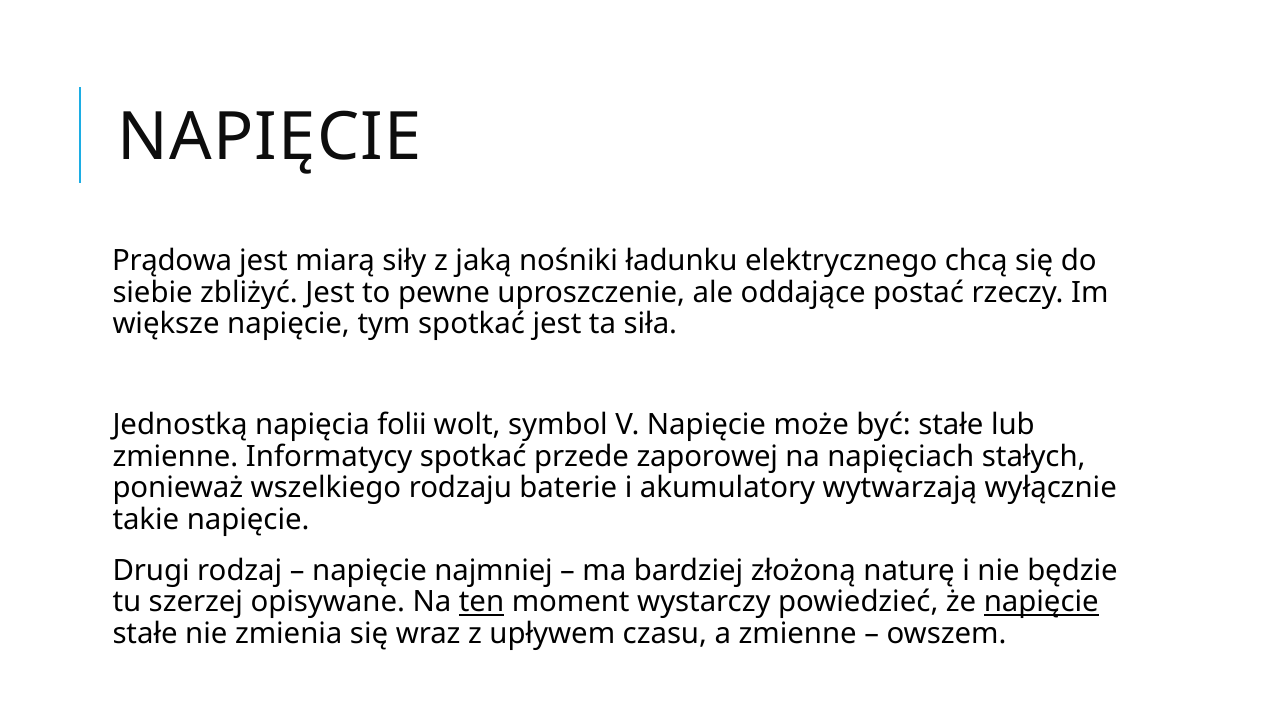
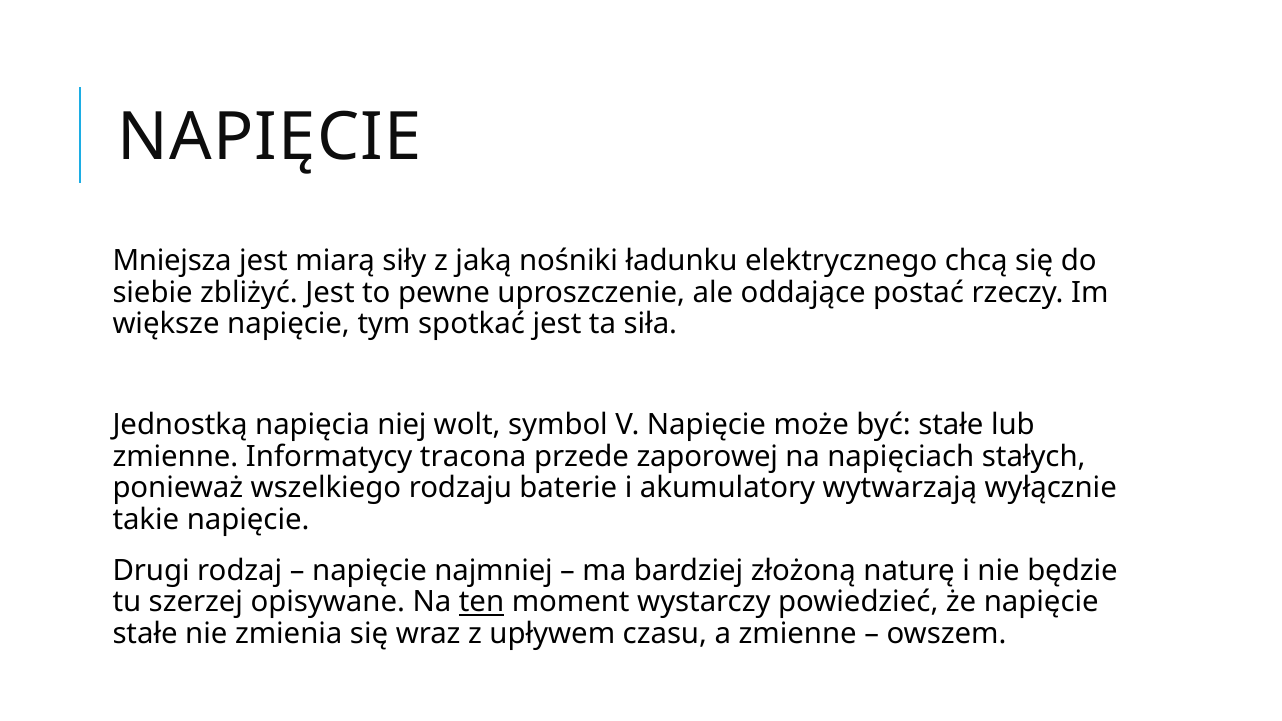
Prądowa: Prądowa -> Mniejsza
folii: folii -> niej
Informatycy spotkać: spotkać -> tracona
napięcie at (1041, 602) underline: present -> none
